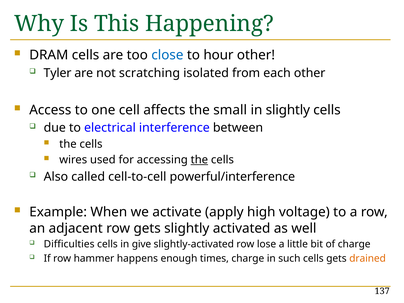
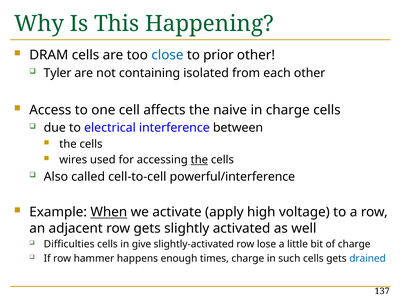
hour: hour -> prior
scratching: scratching -> containing
small: small -> naive
in slightly: slightly -> charge
When underline: none -> present
drained colour: orange -> blue
